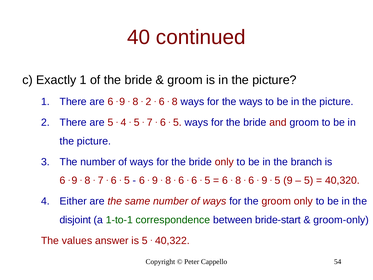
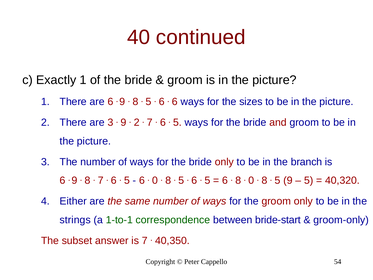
2 at (149, 102): 2 -> 5
8 at (175, 102): 8 -> 6
the ways: ways -> sizes
are 5: 5 -> 3
4 at (124, 122): 4 -> 9
5 at (137, 122): 5 -> 2
9 at (155, 180): 9 -> 0
6 at (181, 180): 6 -> 5
6 at (251, 180): 6 -> 0
9 at (264, 180): 9 -> 8
disjoint: disjoint -> strings
values: values -> subset
is 5: 5 -> 7
40,322: 40,322 -> 40,350
